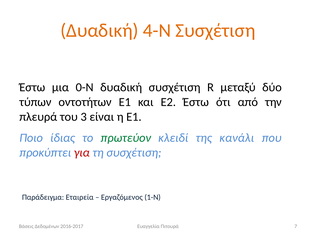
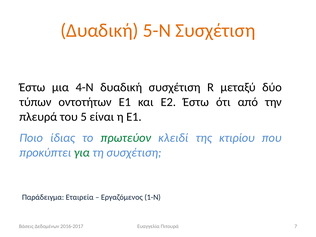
4-Ν: 4-Ν -> 5-Ν
0-Ν: 0-Ν -> 4-Ν
3: 3 -> 5
κανάλι: κανάλι -> κτιρίου
για colour: red -> green
